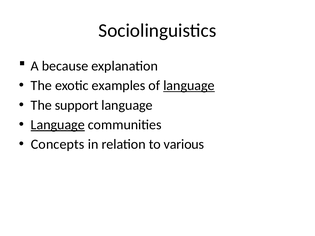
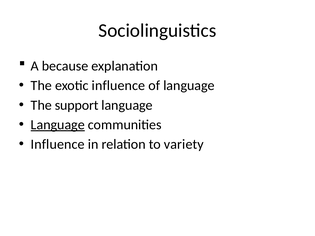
exotic examples: examples -> influence
language at (189, 86) underline: present -> none
Concepts at (58, 145): Concepts -> Influence
various: various -> variety
